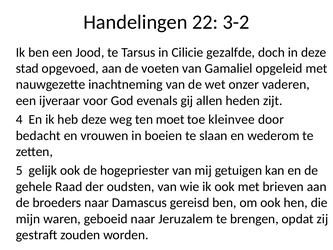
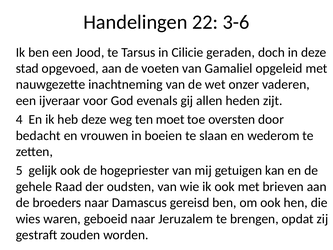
3-2: 3-2 -> 3-6
gezalfde: gezalfde -> geraden
kleinvee: kleinvee -> oversten
mijn: mijn -> wies
